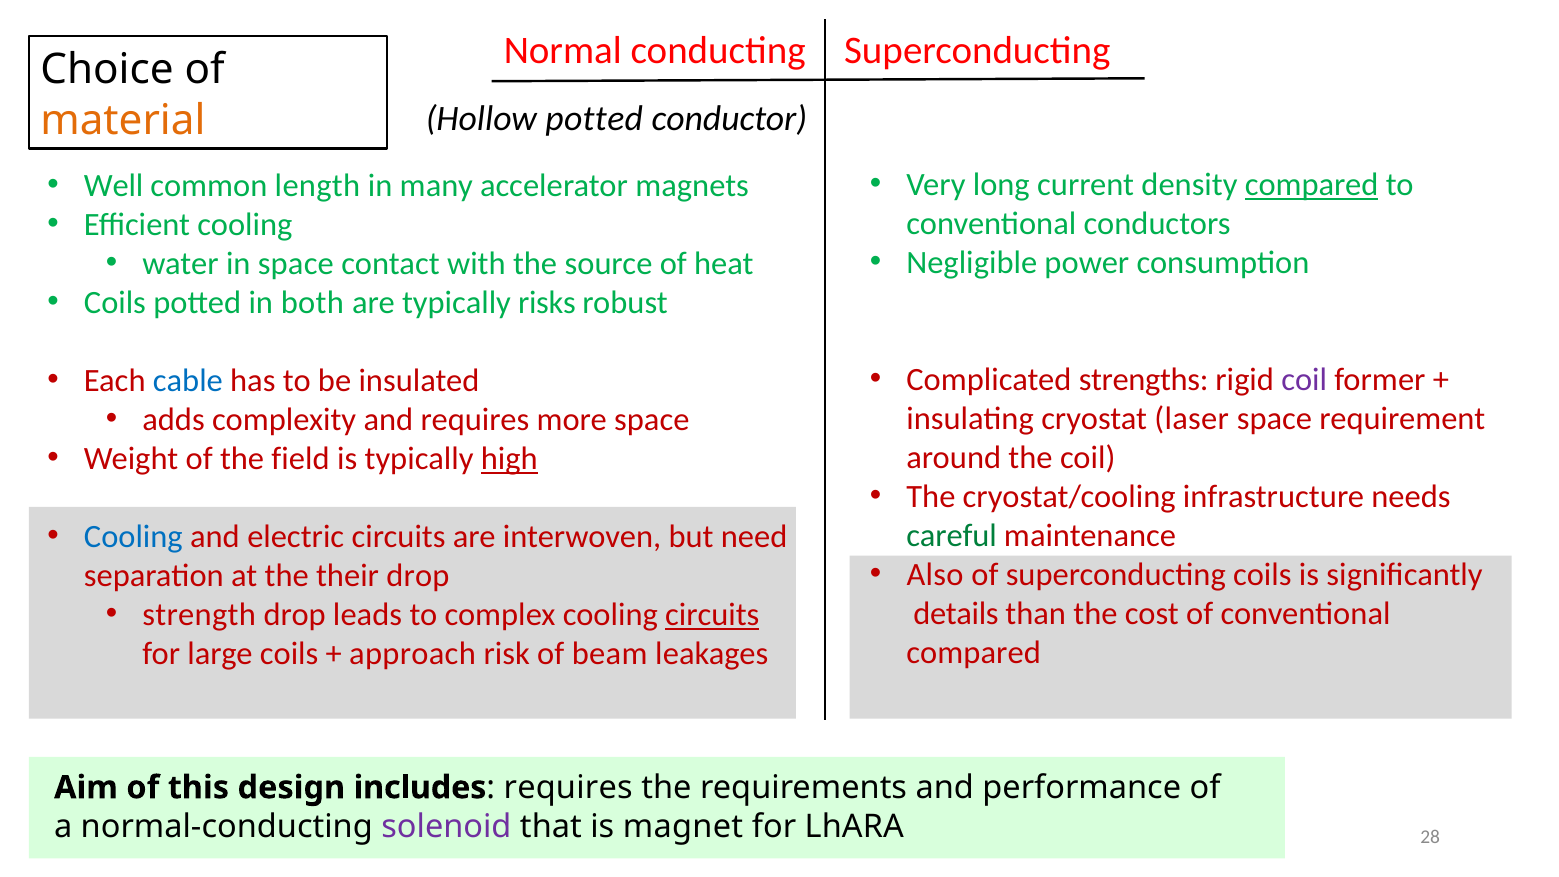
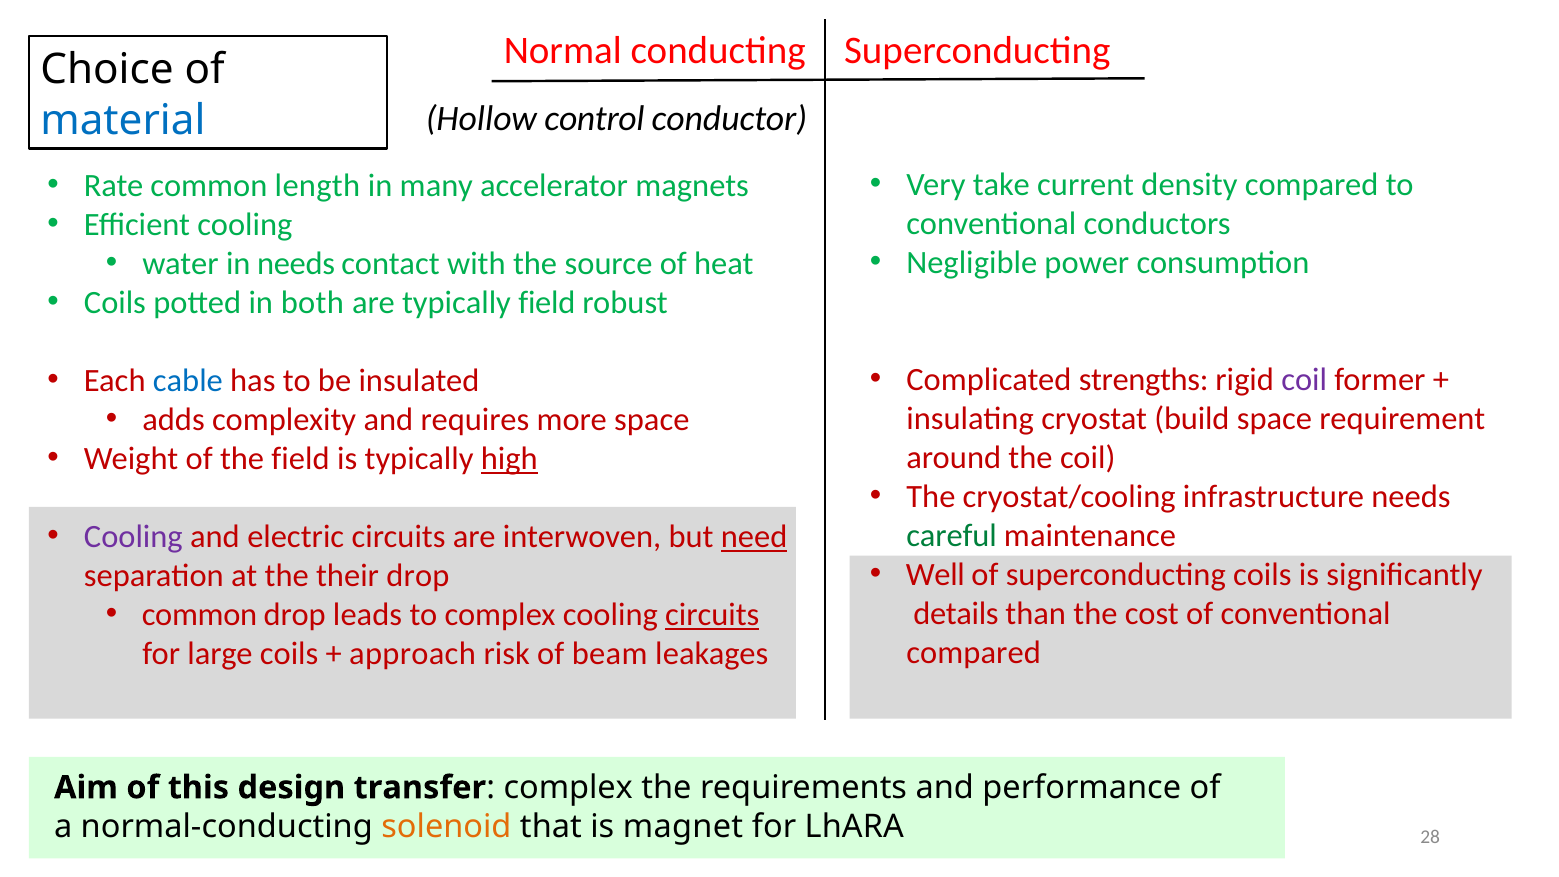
Hollow potted: potted -> control
material colour: orange -> blue
long: long -> take
compared at (1312, 185) underline: present -> none
Well: Well -> Rate
in space: space -> needs
typically risks: risks -> field
laser: laser -> build
Cooling at (133, 537) colour: blue -> purple
need underline: none -> present
Also: Also -> Well
strength at (199, 615): strength -> common
includes: includes -> transfer
requires at (568, 788): requires -> complex
solenoid colour: purple -> orange
